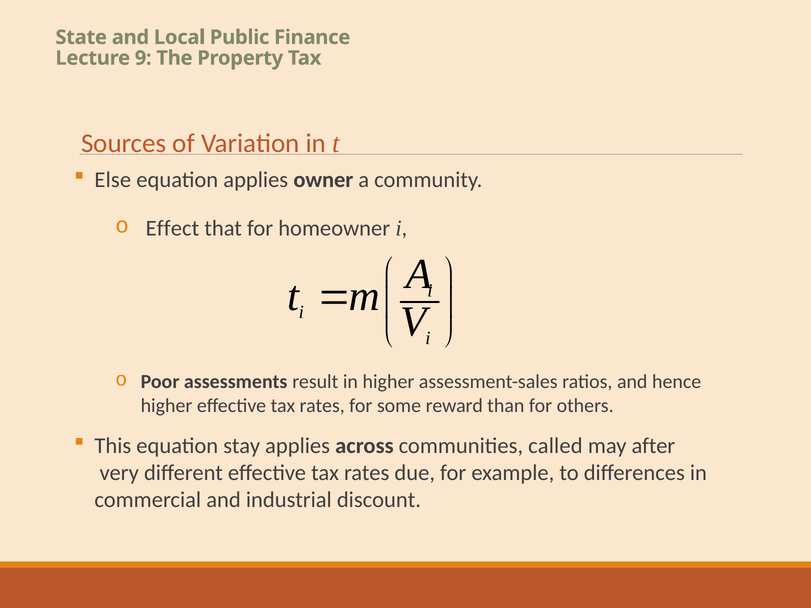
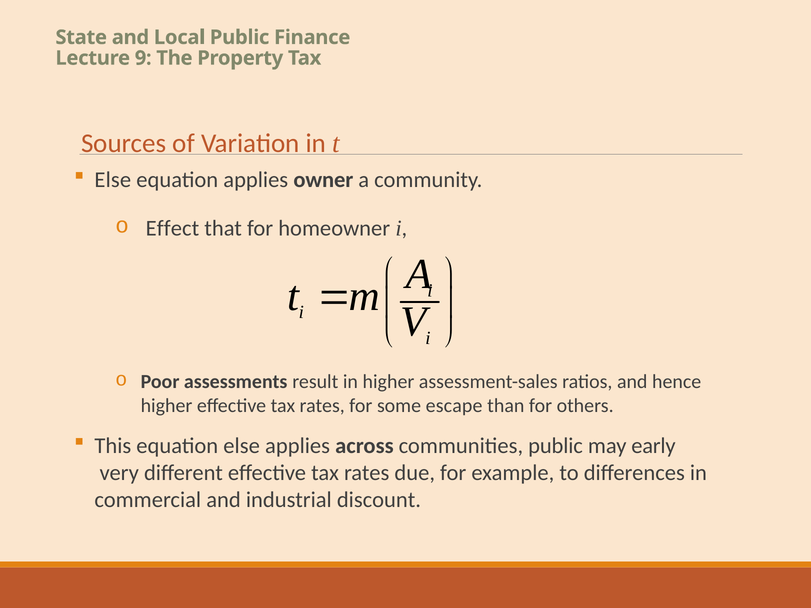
reward: reward -> escape
equation stay: stay -> else
communities called: called -> public
after: after -> early
